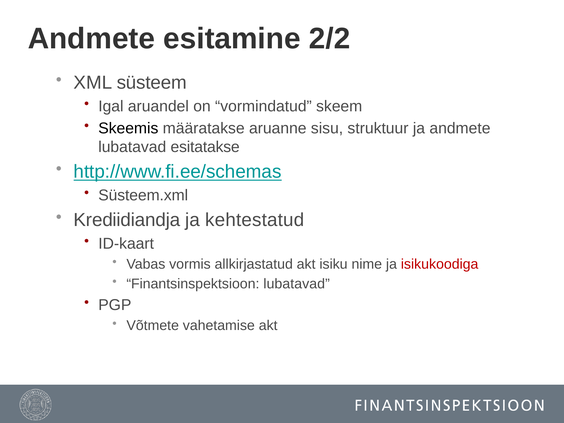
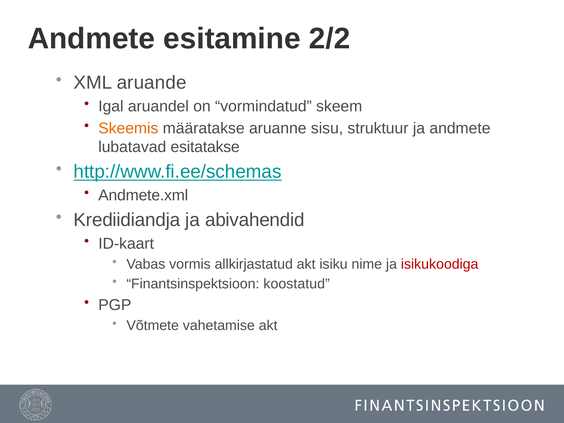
süsteem: süsteem -> aruande
Skeemis colour: black -> orange
Süsteem.xml: Süsteem.xml -> Andmete.xml
kehtestatud: kehtestatud -> abivahendid
Finantsinspektsioon lubatavad: lubatavad -> koostatud
